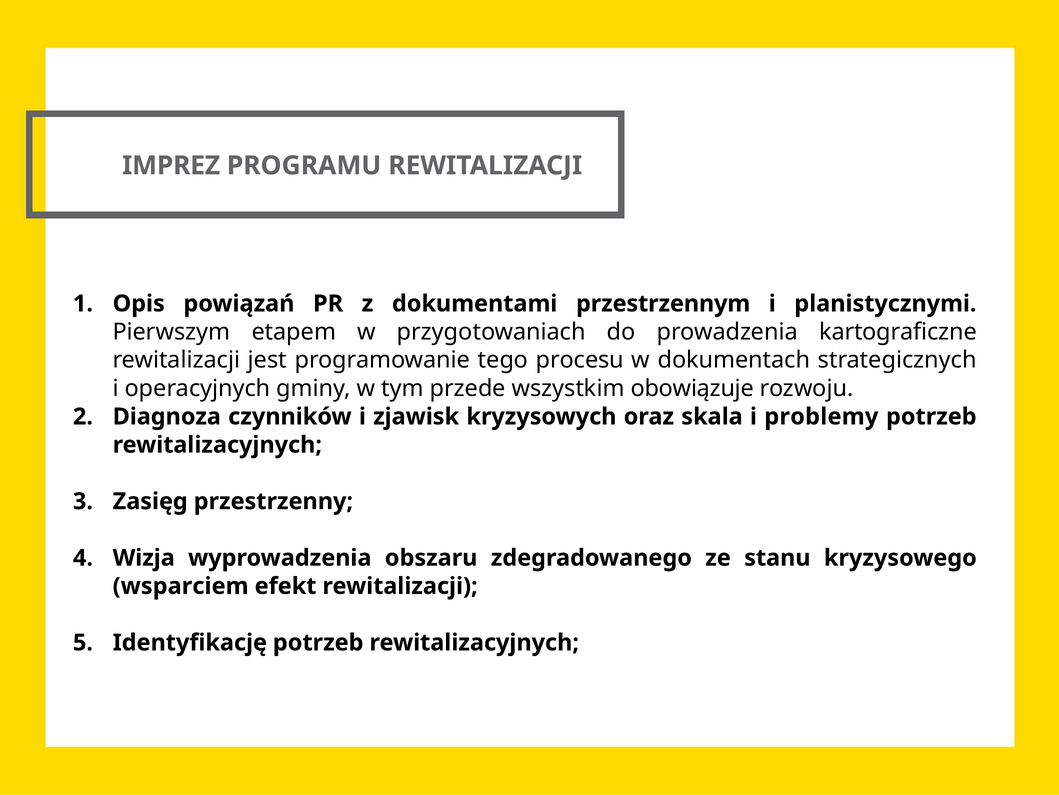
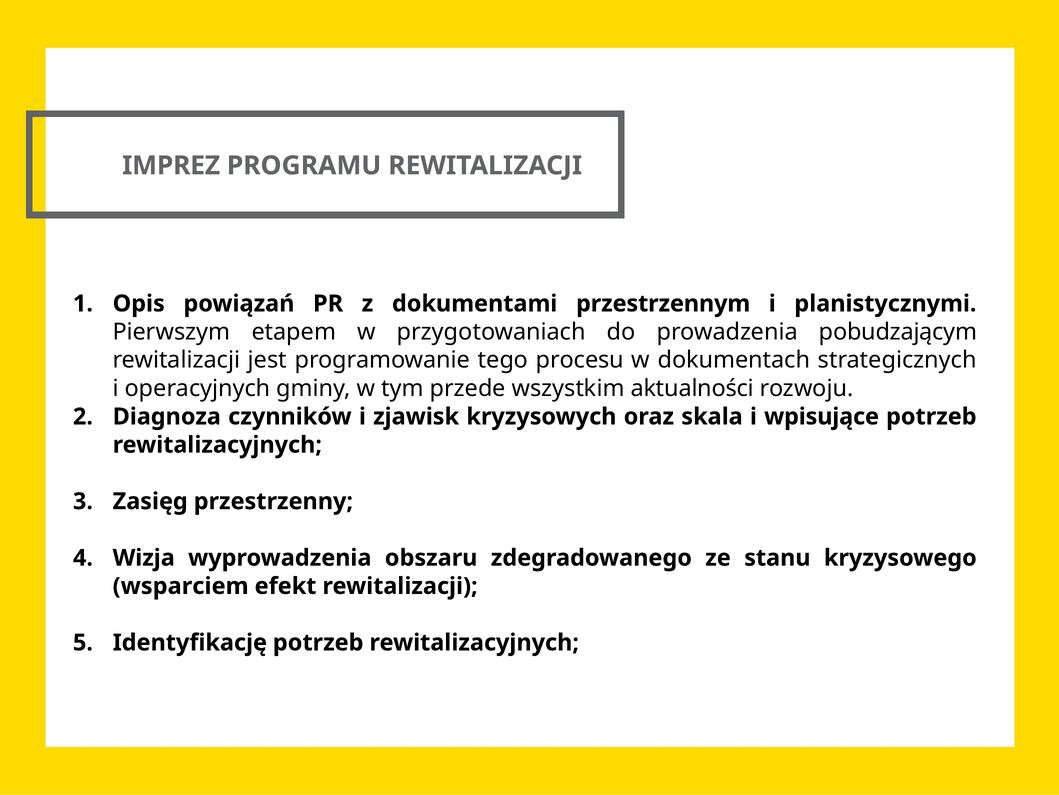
kartograficzne: kartograficzne -> pobudzającym
obowiązuje: obowiązuje -> aktualności
problemy: problemy -> wpisujące
